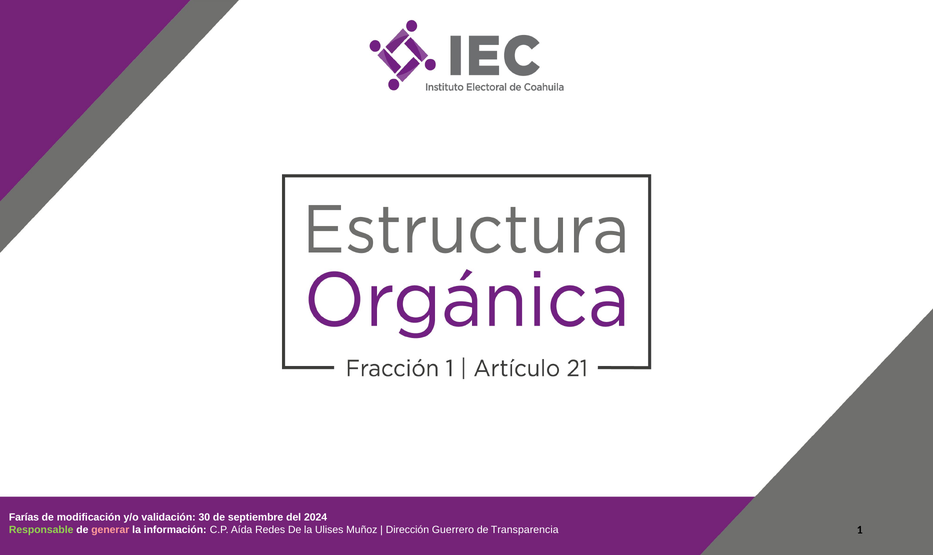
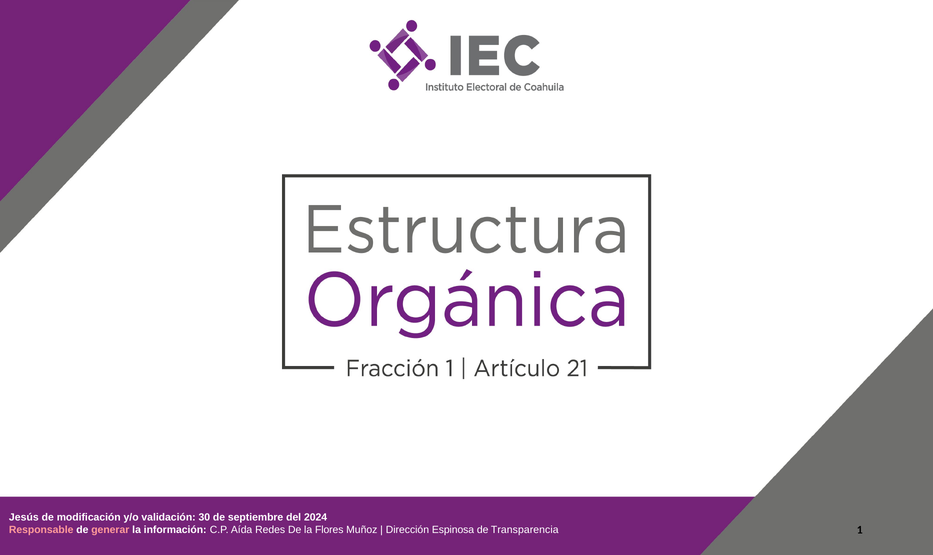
Farías: Farías -> Jesús
Responsable colour: light green -> pink
Ulises: Ulises -> Flores
Guerrero: Guerrero -> Espinosa
